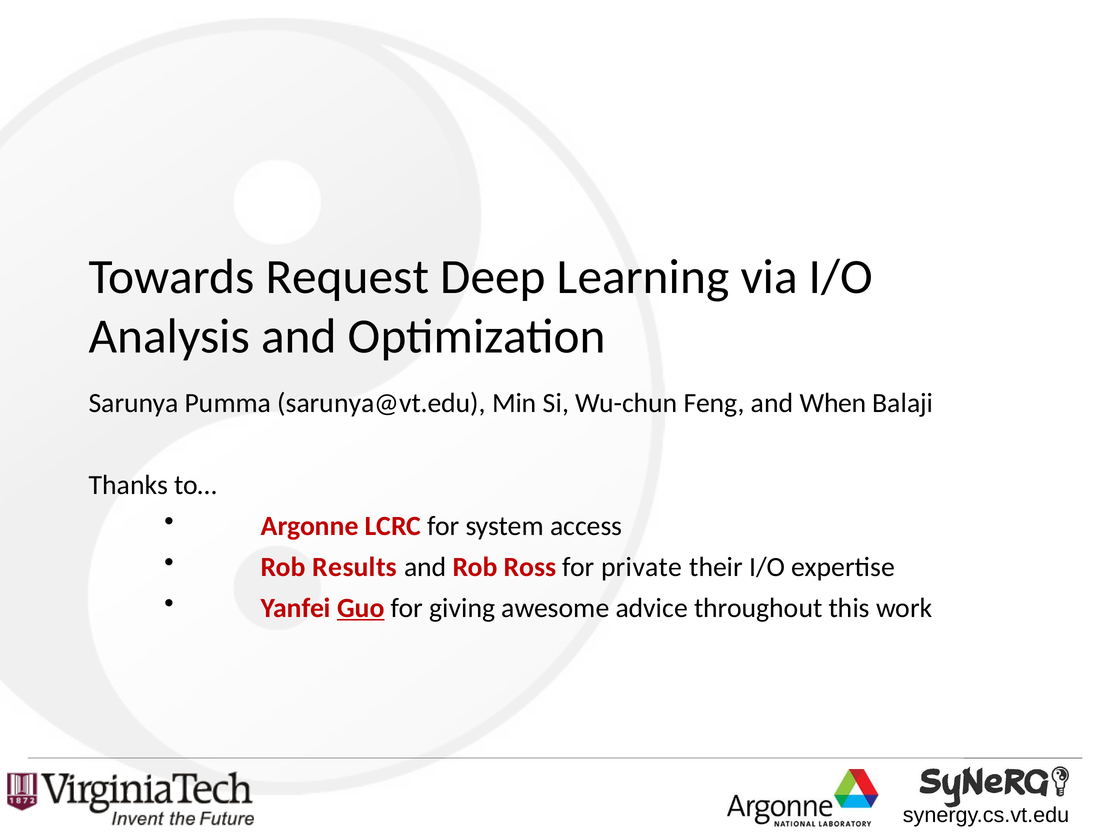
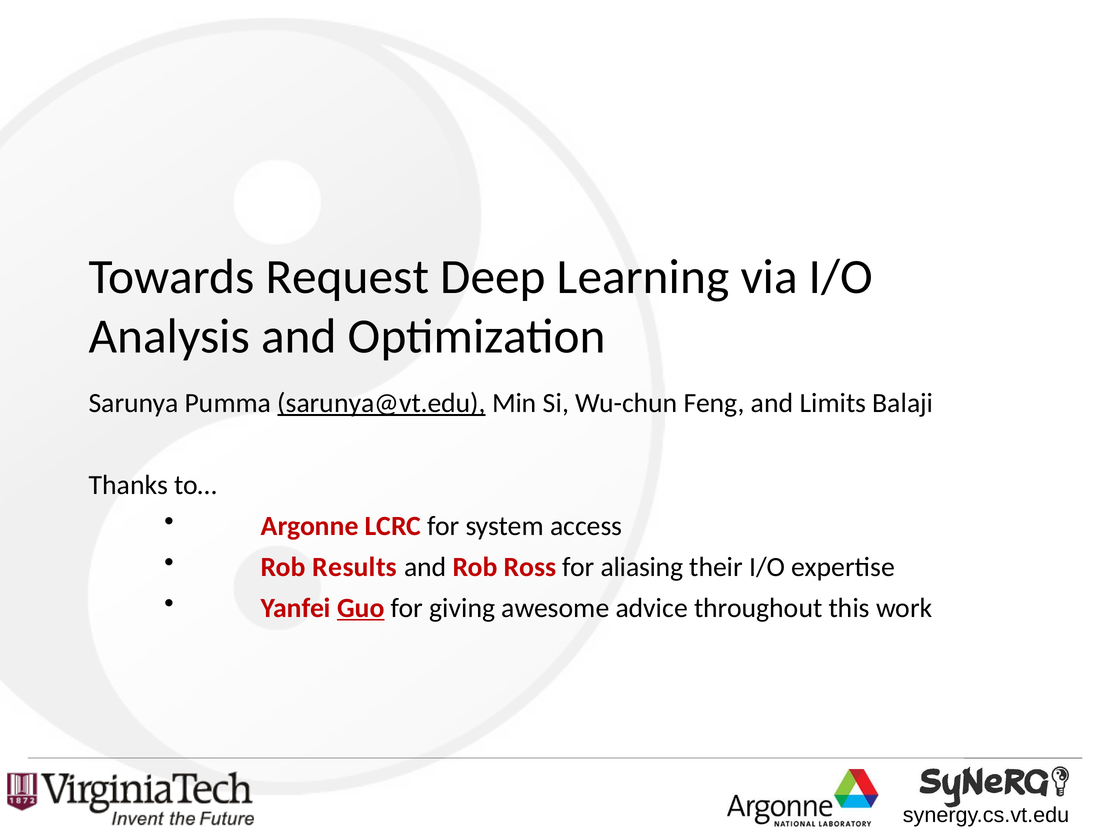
sarunya@vt.edu underline: none -> present
When: When -> Limits
private: private -> aliasing
